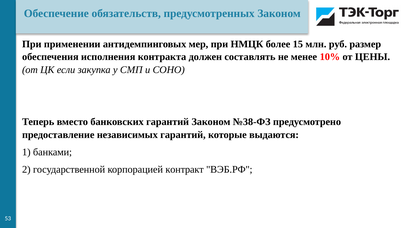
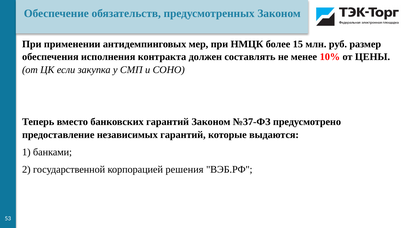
№38-ФЗ: №38-ФЗ -> №37-ФЗ
контракт: контракт -> решения
